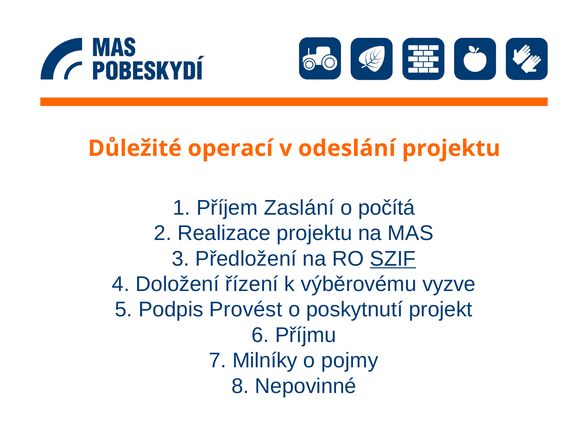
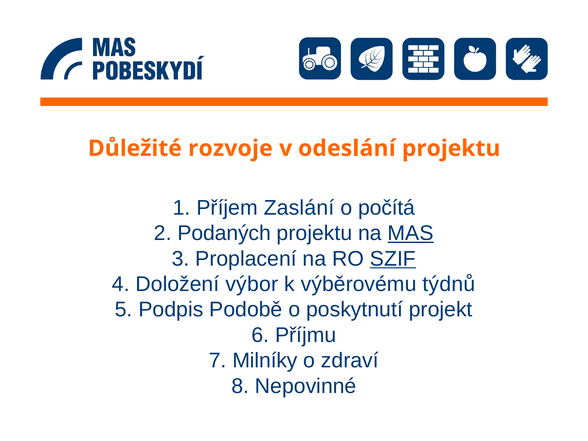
operací: operací -> rozvoje
Realizace: Realizace -> Podaných
MAS underline: none -> present
Předložení: Předložení -> Proplacení
řízení: řízení -> výbor
vyzve: vyzve -> týdnů
Provést: Provést -> Podobě
pojmy: pojmy -> zdraví
